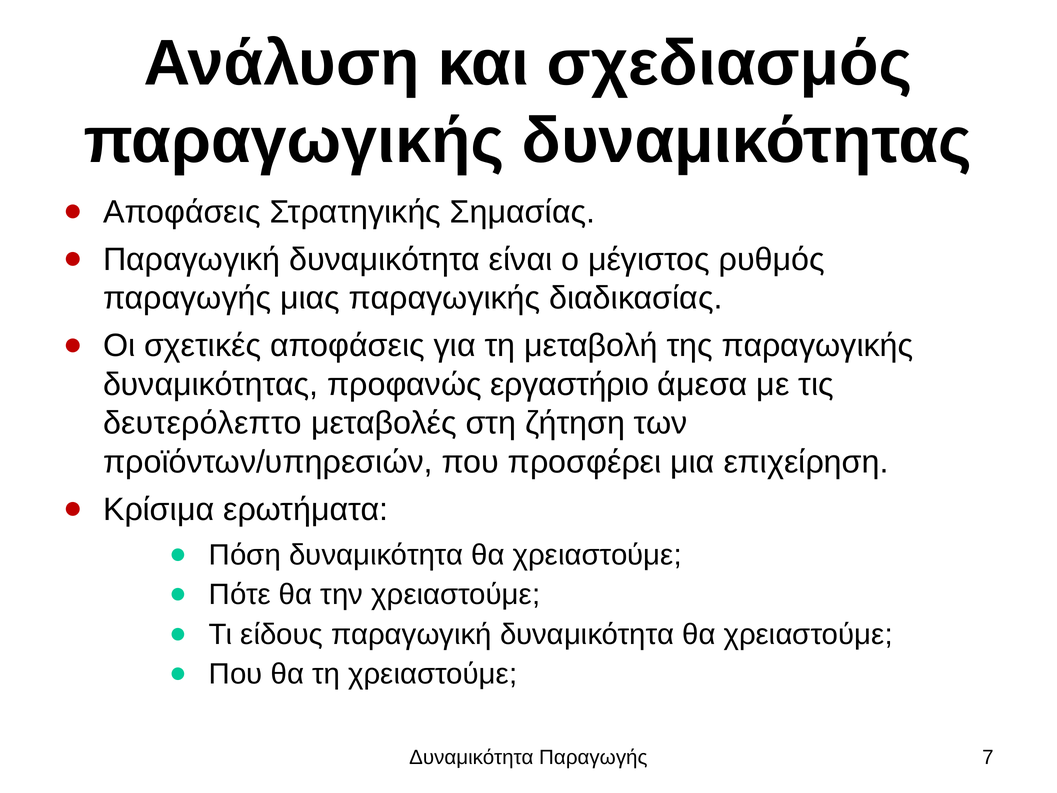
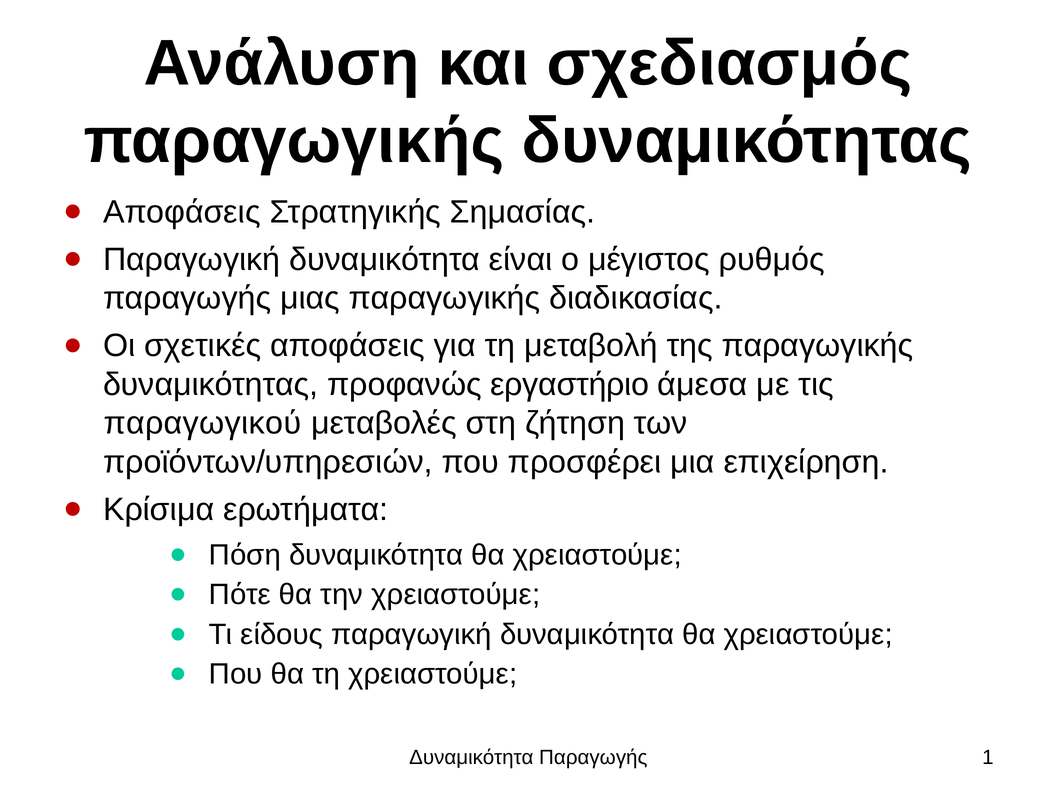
δευτερόλεπτο: δευτερόλεπτο -> παραγωγικού
7: 7 -> 1
